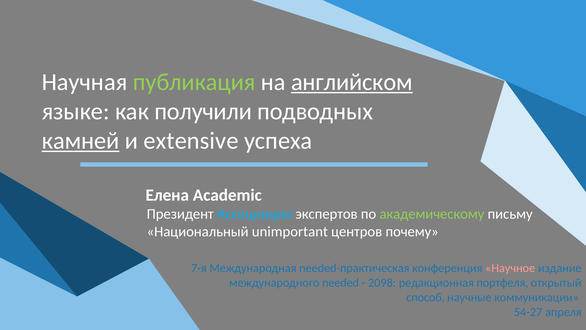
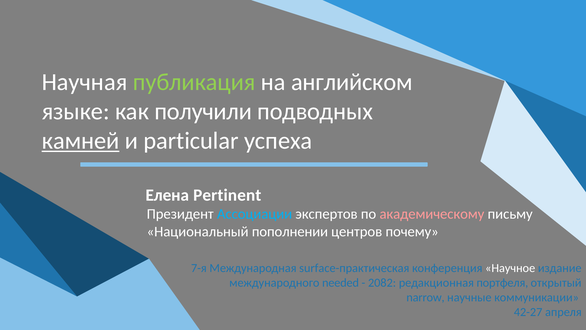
английском underline: present -> none
extensive: extensive -> particular
Academic: Academic -> Pertinent
академическому colour: light green -> pink
unimportant: unimportant -> пополнении
needed-практическая: needed-практическая -> surface-практическая
Научное colour: pink -> white
2098: 2098 -> 2082
способ: способ -> narrow
54-27: 54-27 -> 42-27
